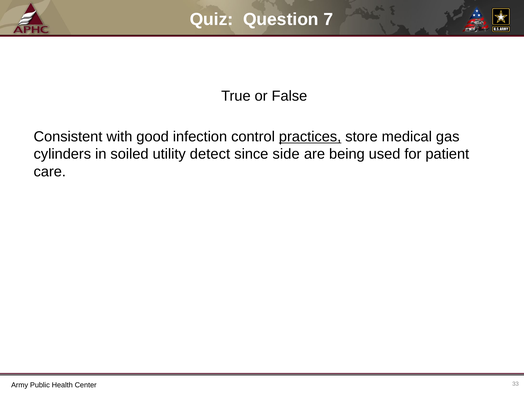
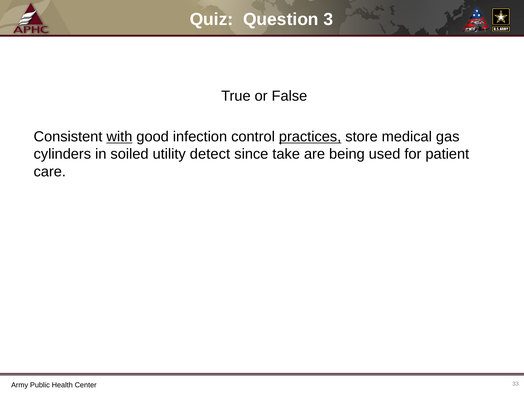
7: 7 -> 3
with underline: none -> present
side: side -> take
